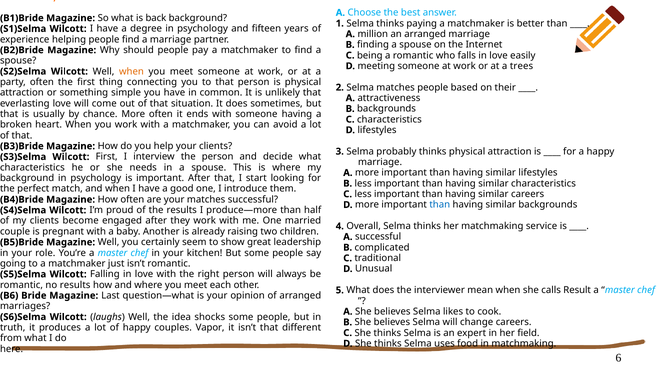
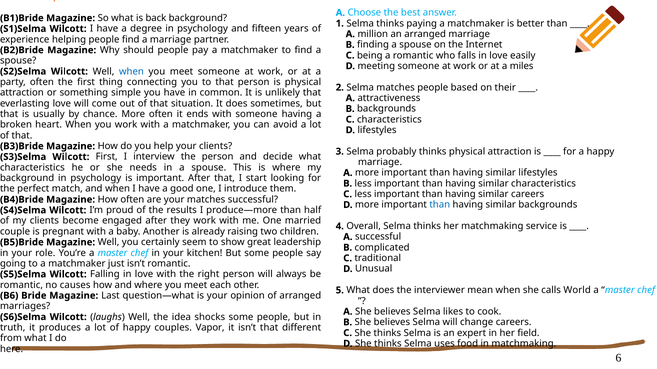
trees: trees -> miles
when at (131, 72) colour: orange -> blue
no results: results -> causes
Result: Result -> World
